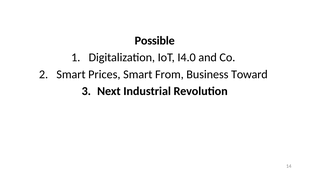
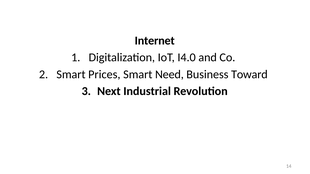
Possible: Possible -> Internet
From: From -> Need
